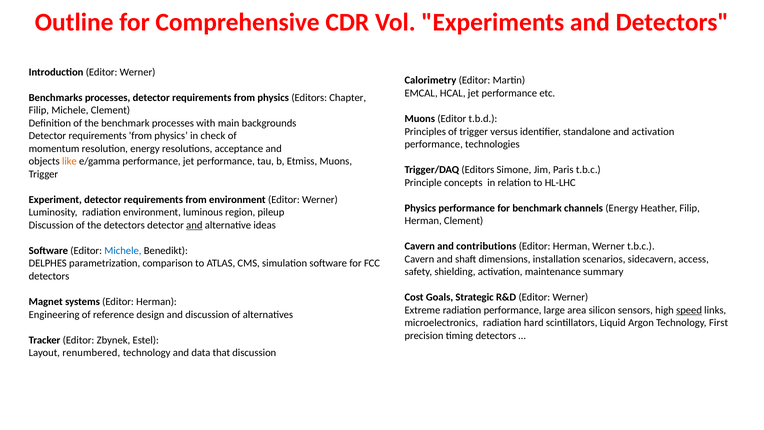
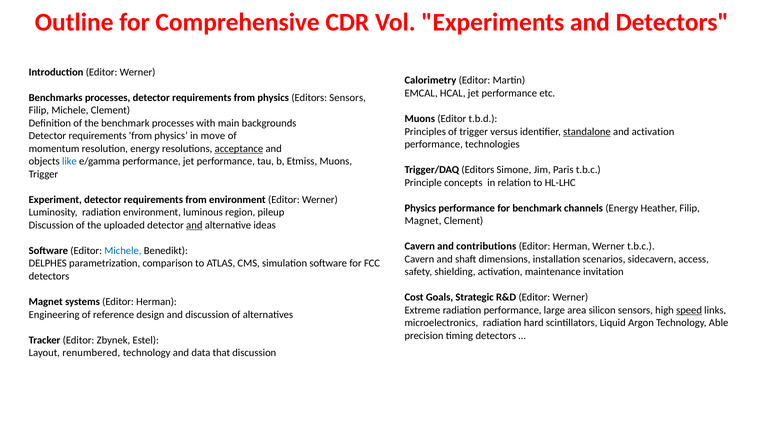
Editors Chapter: Chapter -> Sensors
standalone underline: none -> present
check: check -> move
acceptance underline: none -> present
like colour: orange -> blue
Herman at (423, 221): Herman -> Magnet
the detectors: detectors -> uploaded
summary: summary -> invitation
First: First -> Able
